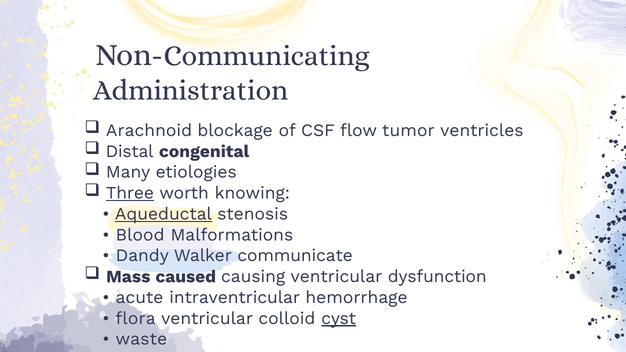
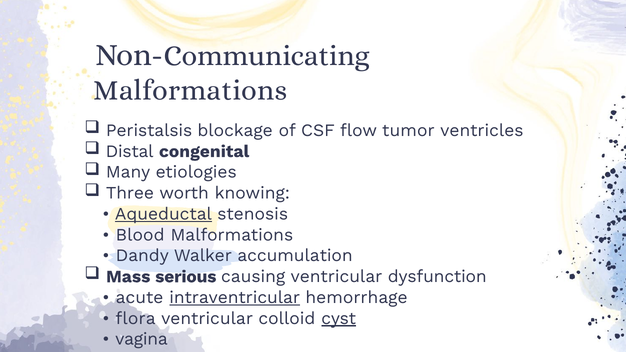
Administration at (191, 91): Administration -> Malformations
Arachnoid: Arachnoid -> Peristalsis
Three underline: present -> none
communicate: communicate -> accumulation
caused: caused -> serious
intraventricular underline: none -> present
waste: waste -> vagina
